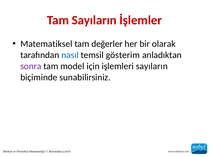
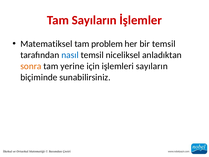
değerler: değerler -> problem
bir olarak: olarak -> temsil
gösterim: gösterim -> niceliksel
sonra colour: purple -> orange
model: model -> yerine
